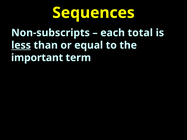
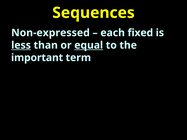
Non-subscripts: Non-subscripts -> Non-expressed
total: total -> fixed
equal underline: none -> present
